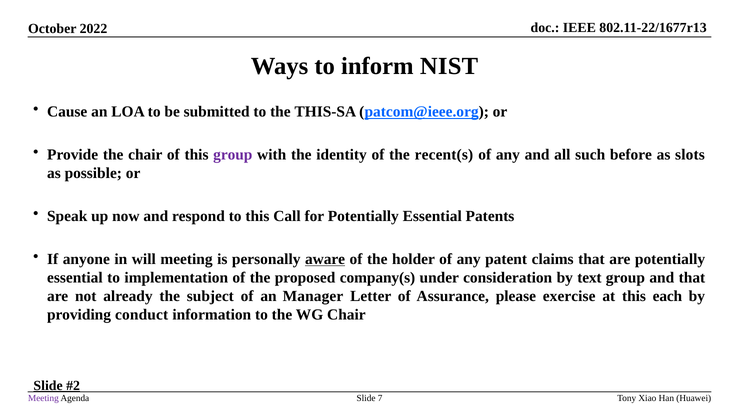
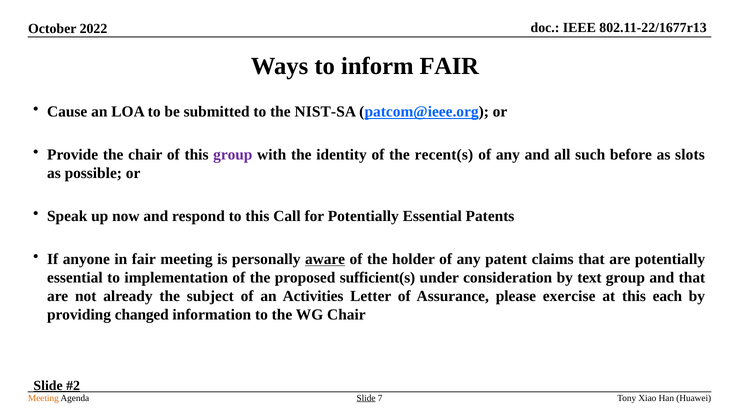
inform NIST: NIST -> FAIR
THIS-SA: THIS-SA -> NIST-SA
in will: will -> fair
company(s: company(s -> sufficient(s
Manager: Manager -> Activities
conduct: conduct -> changed
Meeting at (43, 399) colour: purple -> orange
Slide at (366, 399) underline: none -> present
